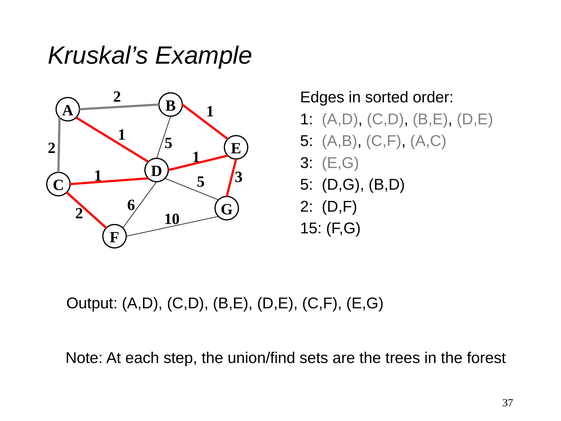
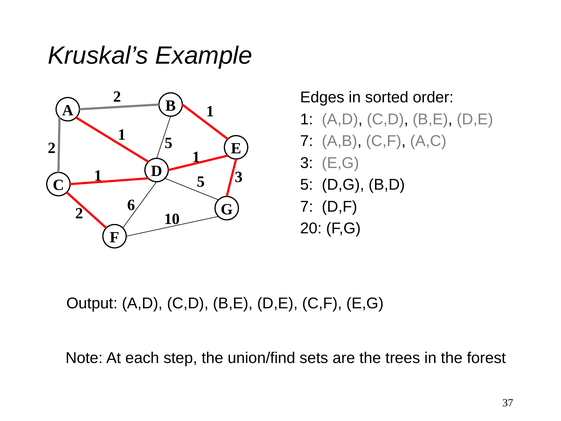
5 at (307, 141): 5 -> 7
2 at (307, 207): 2 -> 7
15: 15 -> 20
